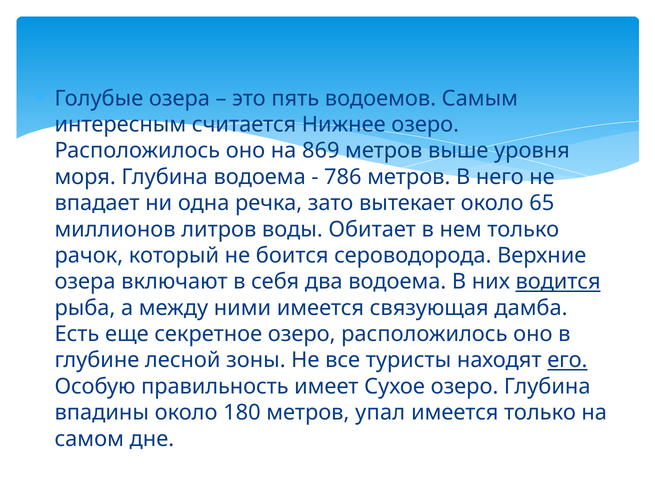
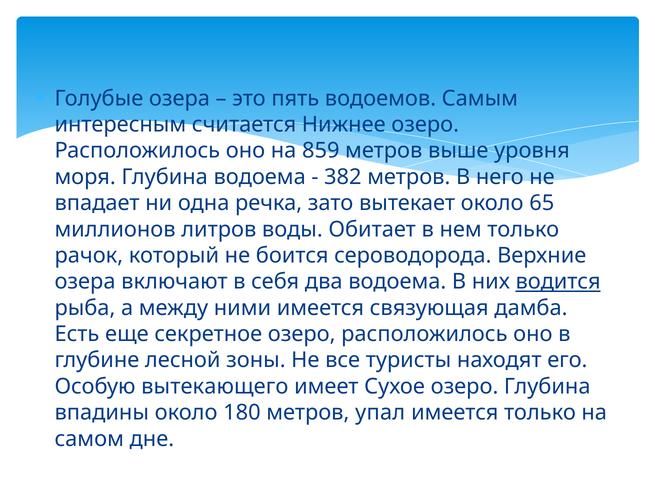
869: 869 -> 859
786: 786 -> 382
его underline: present -> none
правильность: правильность -> вытекающего
